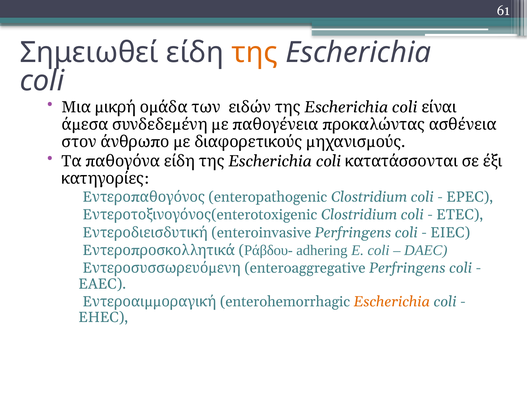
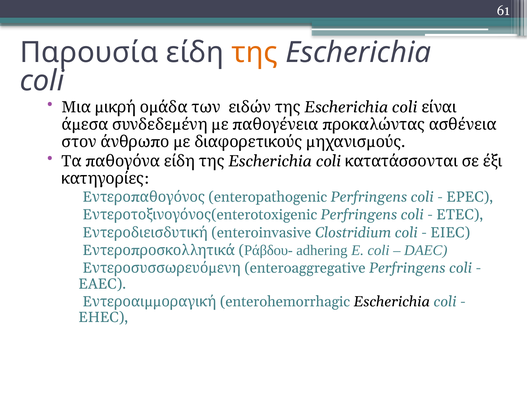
Σημειωθεί: Σημειωθεί -> Παρουσία
enteropathogenic Clostridium: Clostridium -> Perfringens
Clostridium at (359, 215): Clostridium -> Perfringens
enteroinvasive Perfringens: Perfringens -> Clostridium
Escherichia at (392, 302) colour: orange -> black
